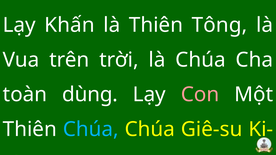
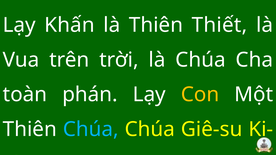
Tông: Tông -> Thiết
dùng: dùng -> phán
Con colour: pink -> yellow
